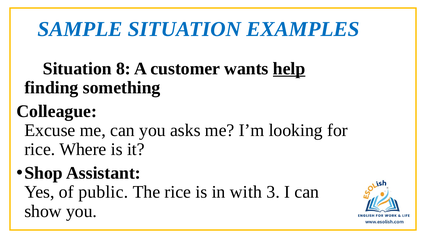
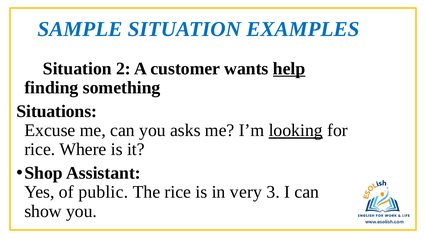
8: 8 -> 2
Colleague: Colleague -> Situations
looking underline: none -> present
with: with -> very
